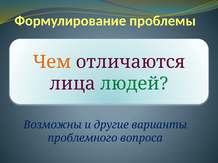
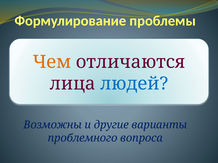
людей colour: green -> blue
